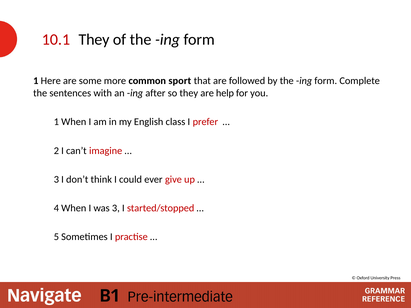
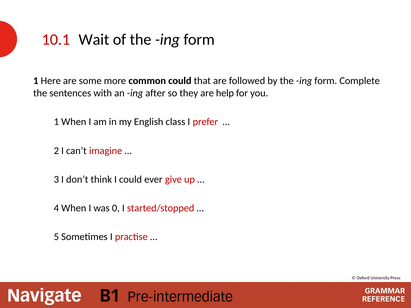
They at (94, 39): They -> Wait
common sport: sport -> could
was 3: 3 -> 0
